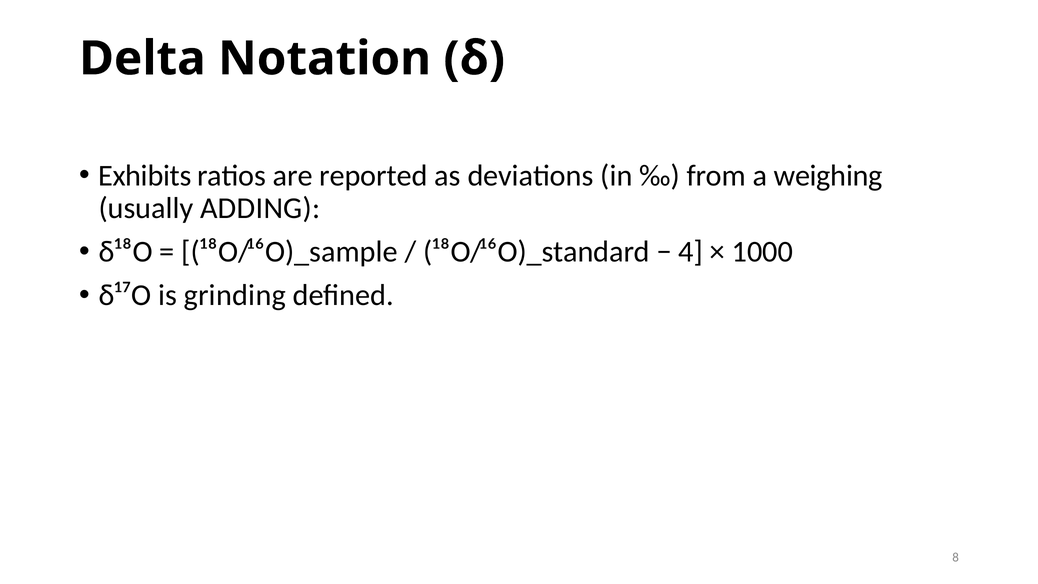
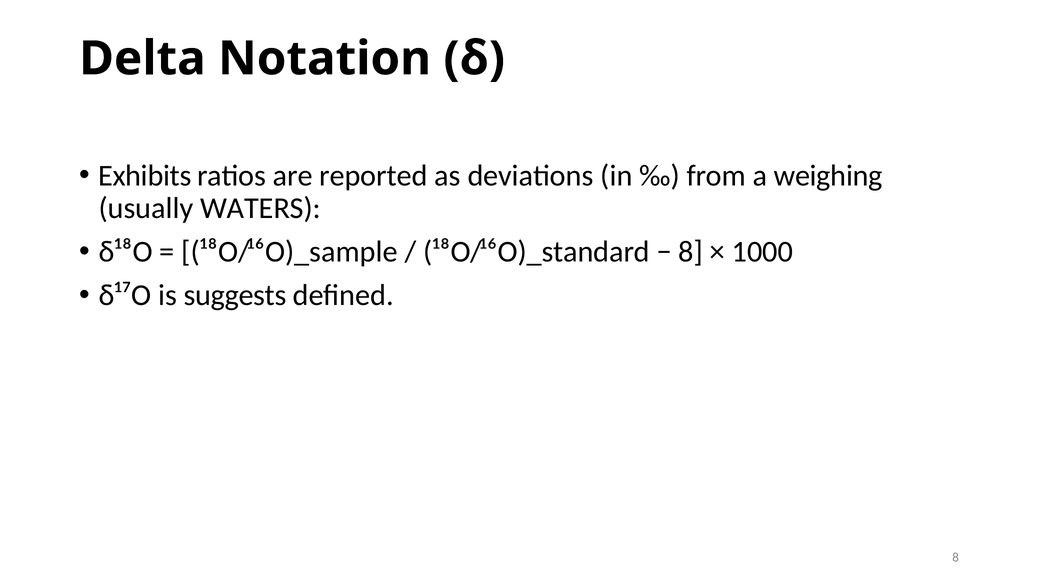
ADDING: ADDING -> WATERS
4 at (691, 252): 4 -> 8
grinding: grinding -> suggests
